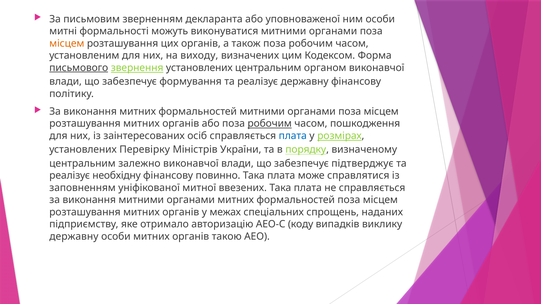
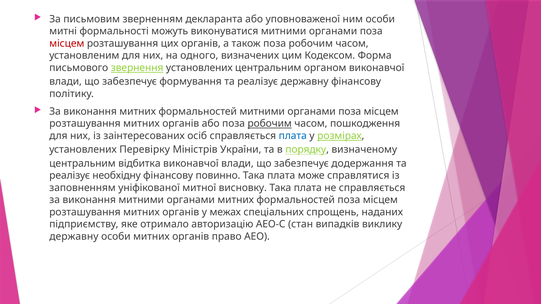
місцем at (67, 43) colour: orange -> red
виходу: виходу -> одного
письмового underline: present -> none
залежно: залежно -> відбитка
підтверджує: підтверджує -> додержання
ввезених: ввезених -> висновку
коду: коду -> стан
такою: такою -> право
